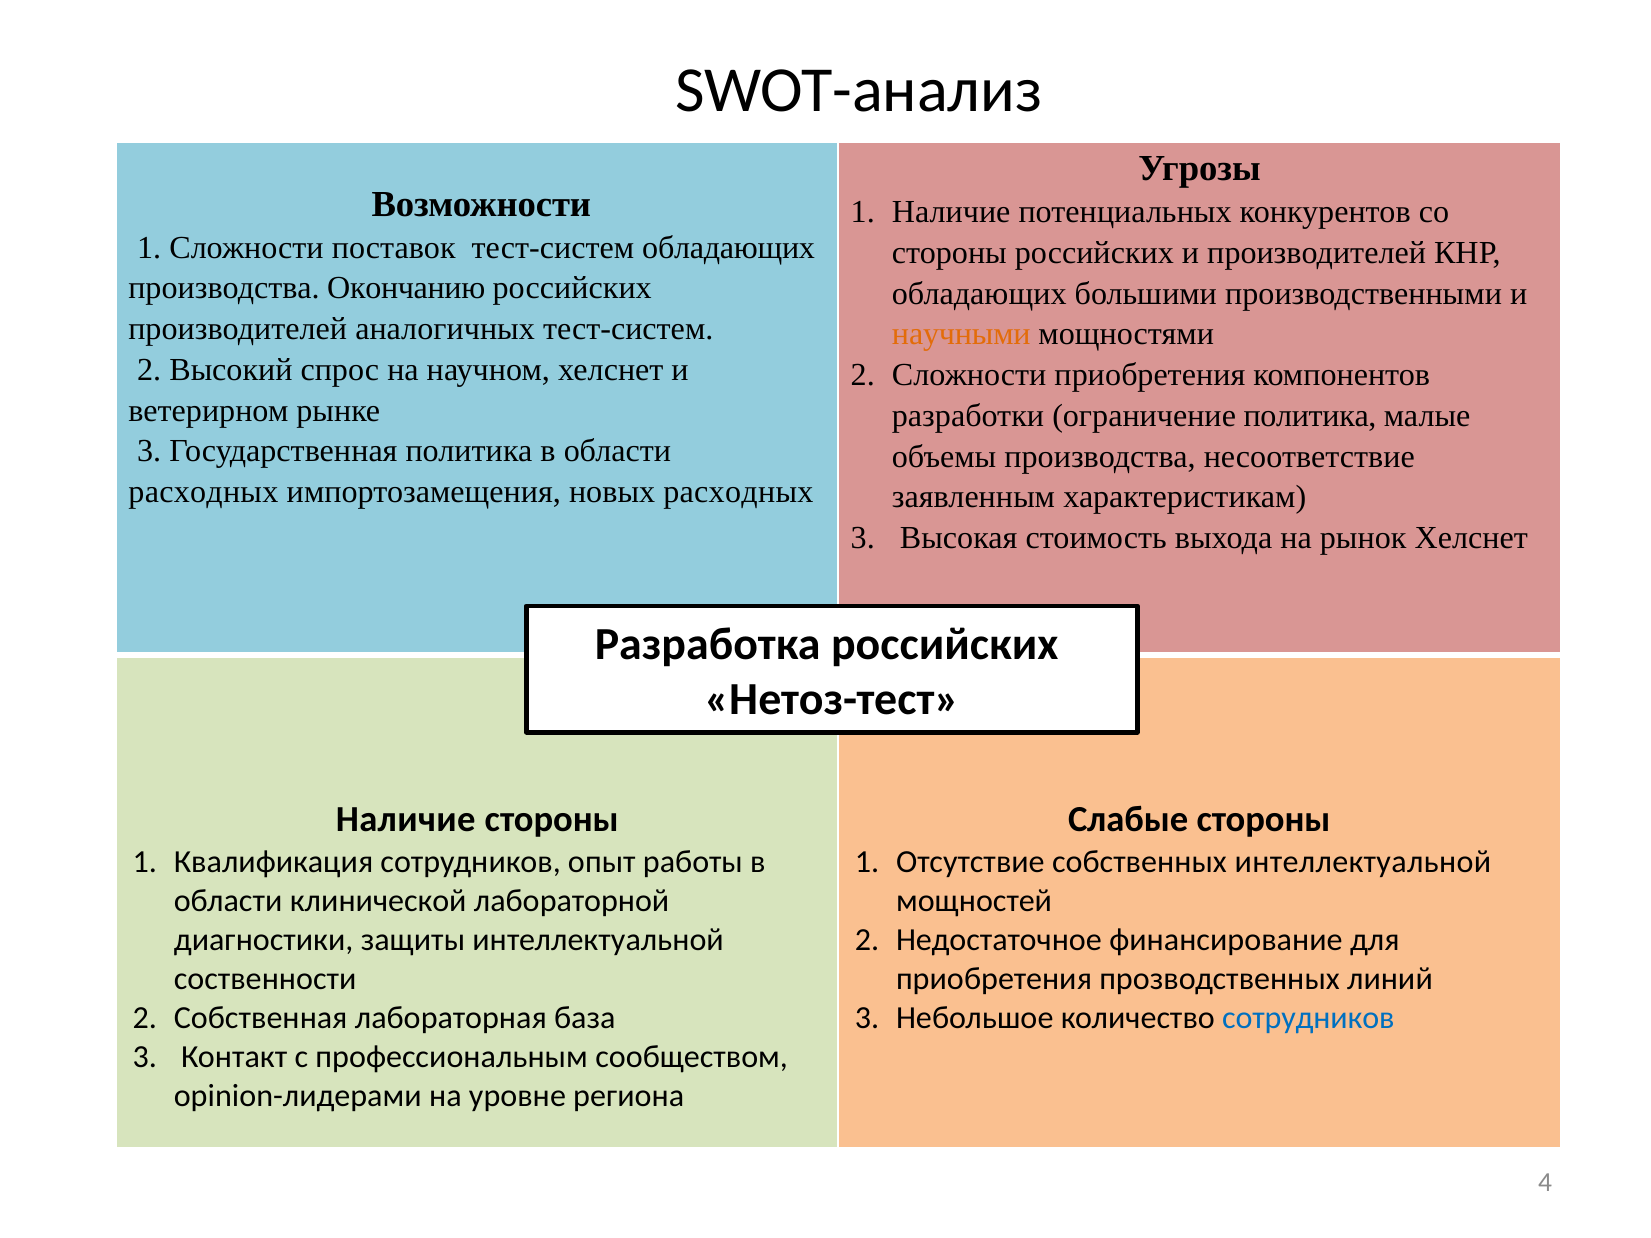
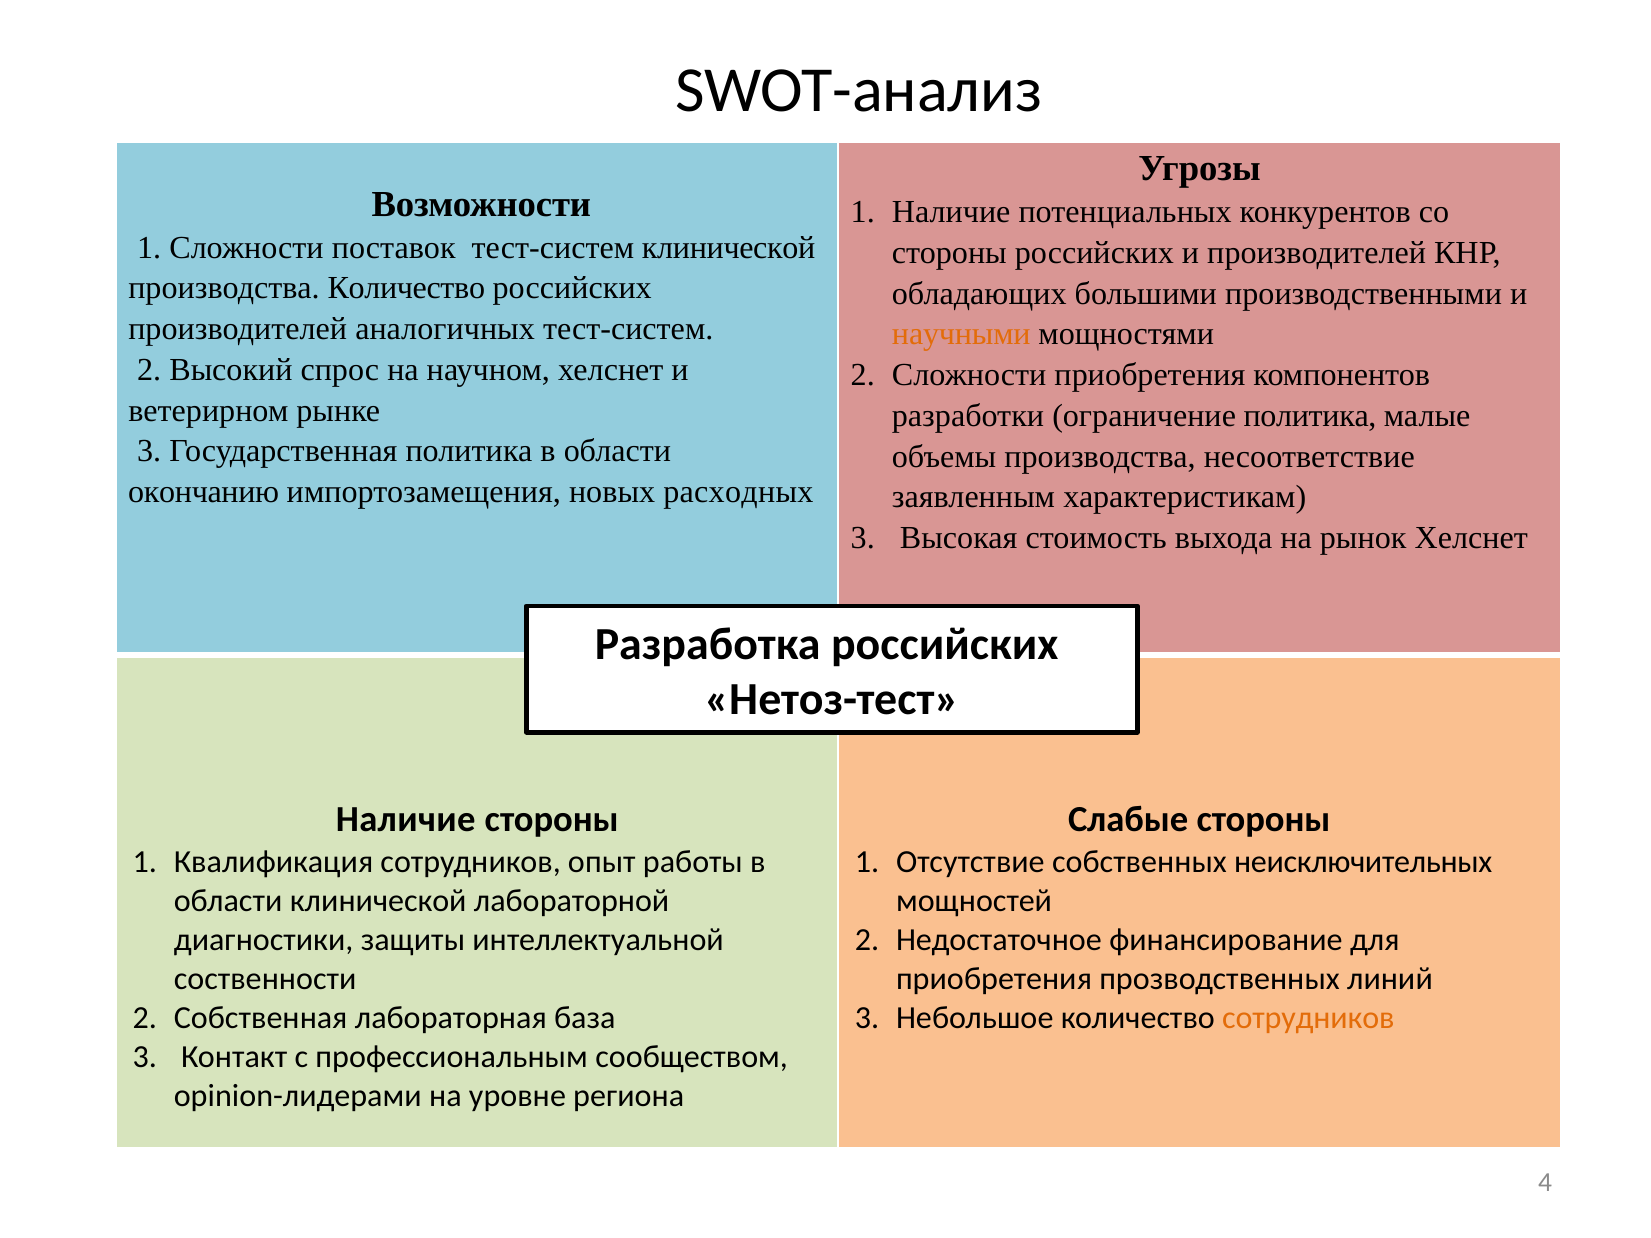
тест-систем обладающих: обладающих -> клинической
производства Окончанию: Окончанию -> Количество
расходных at (203, 492): расходных -> окончанию
собственных интеллектуальной: интеллектуальной -> неисключительных
сотрудников at (1308, 1018) colour: blue -> orange
